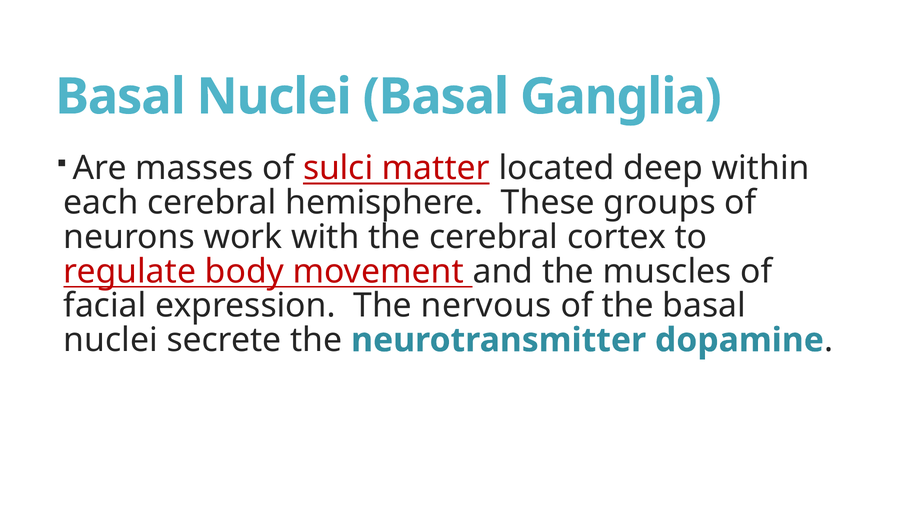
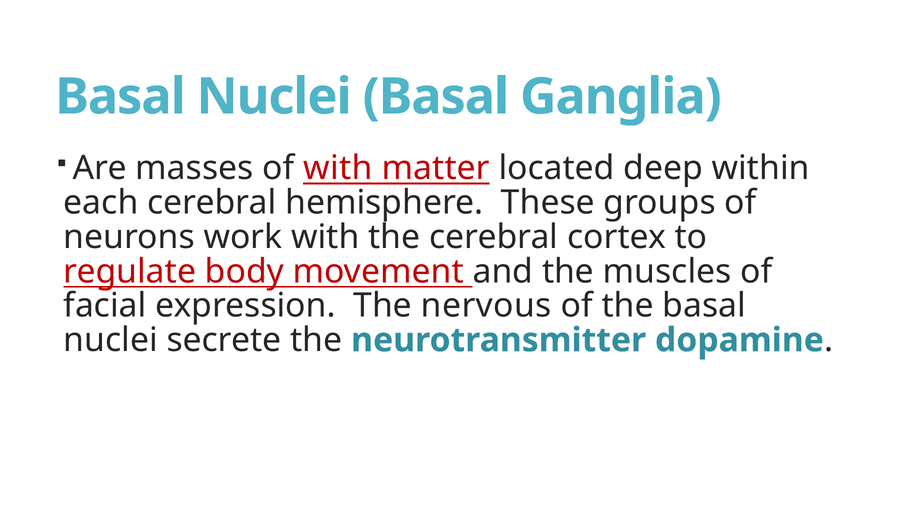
of sulci: sulci -> with
